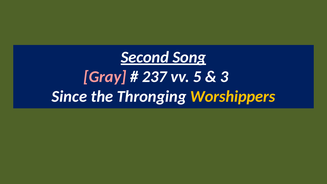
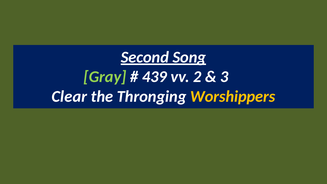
Gray colour: pink -> light green
237: 237 -> 439
5: 5 -> 2
Since: Since -> Clear
